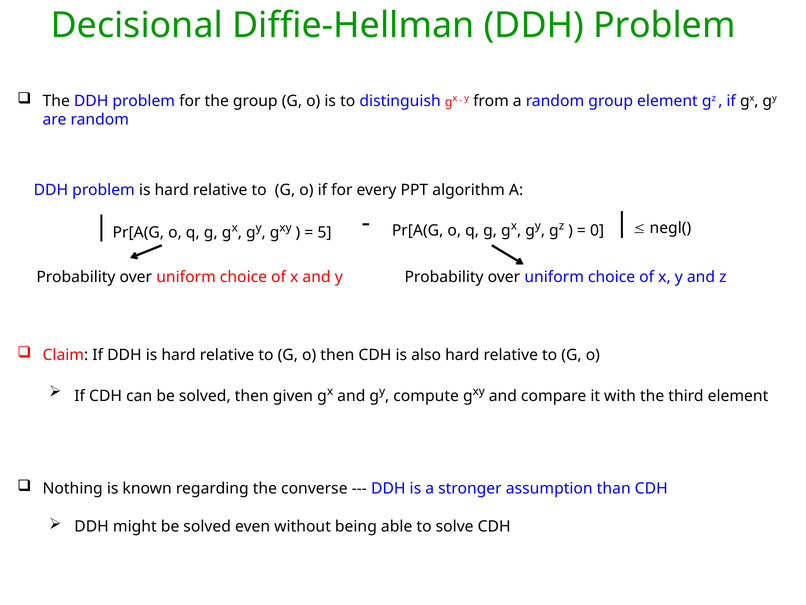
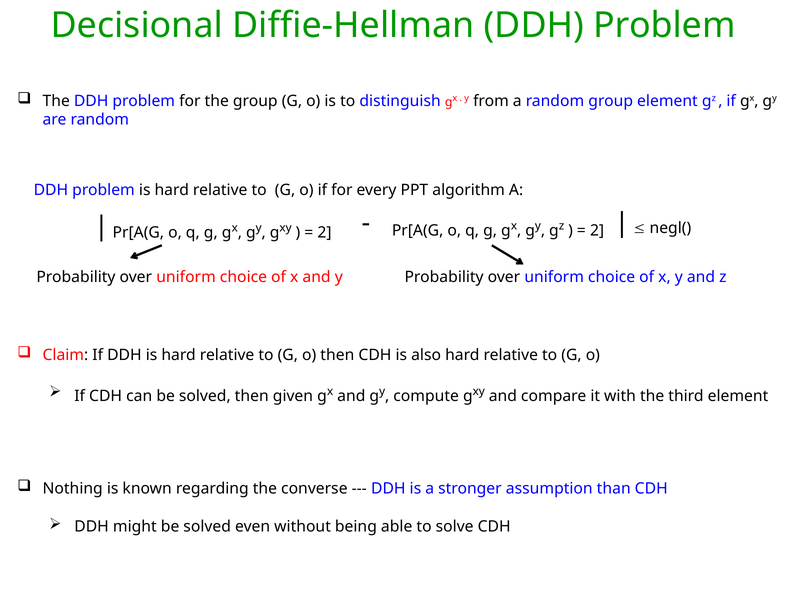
5 at (325, 232): 5 -> 2
0 at (597, 231): 0 -> 2
